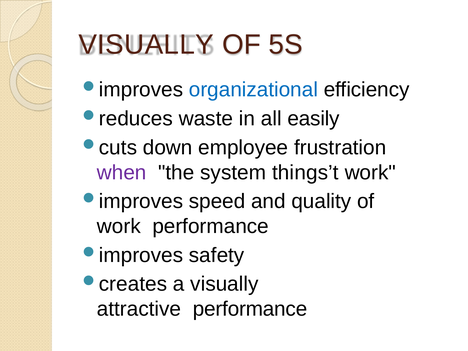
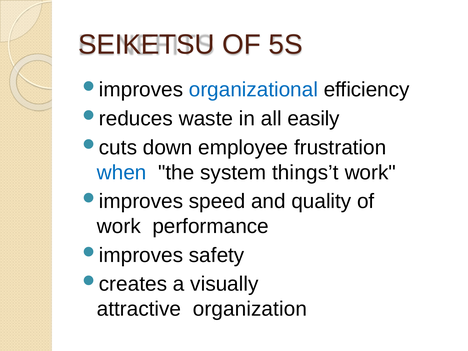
VISUALLY at (146, 44): VISUALLY -> SEIKETSU
when colour: purple -> blue
attractive performance: performance -> organization
